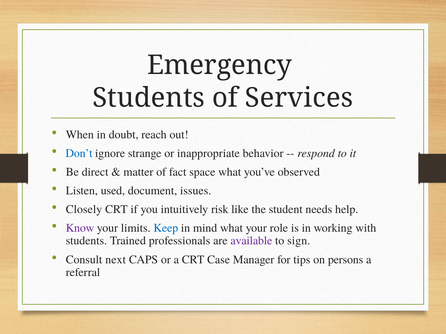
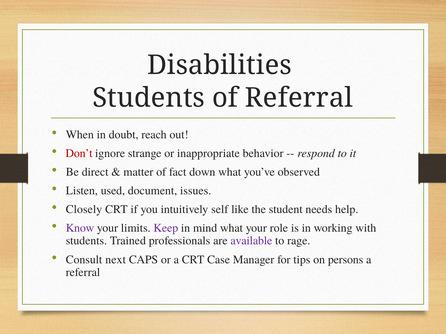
Emergency: Emergency -> Disabilities
of Services: Services -> Referral
Don’t colour: blue -> red
space: space -> down
risk: risk -> self
Keep colour: blue -> purple
sign: sign -> rage
